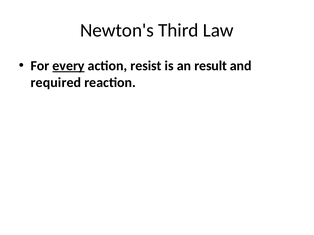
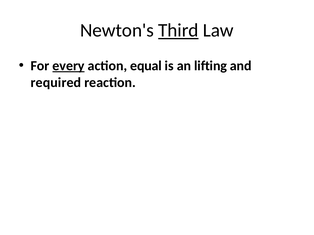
Third underline: none -> present
resist: resist -> equal
result: result -> lifting
